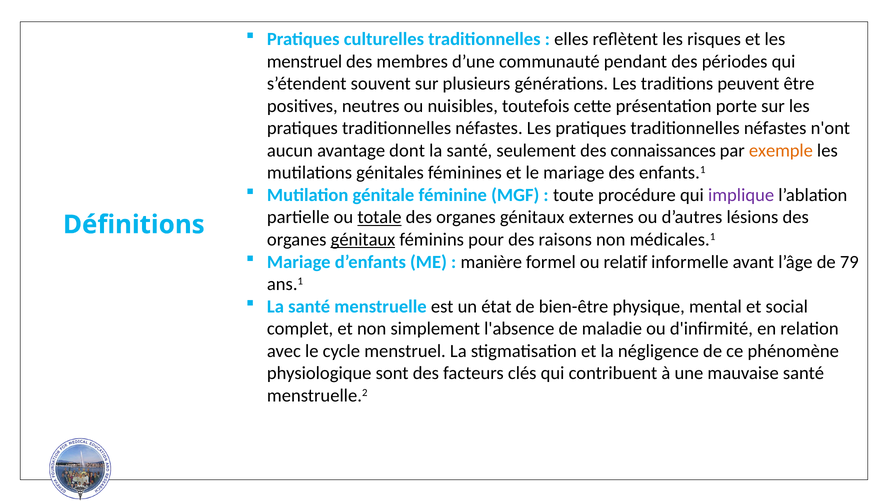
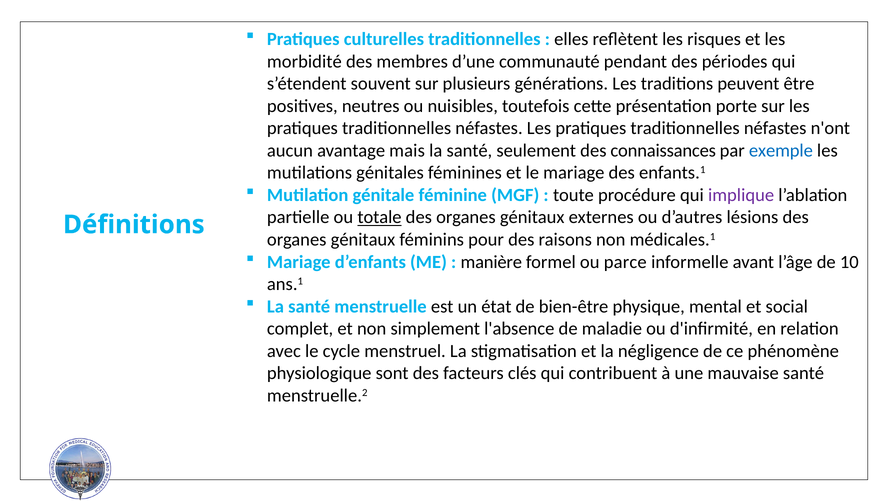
menstruel at (305, 61): menstruel -> morbidité
dont: dont -> mais
exemple colour: orange -> blue
génitaux at (363, 239) underline: present -> none
relatif: relatif -> parce
79: 79 -> 10
